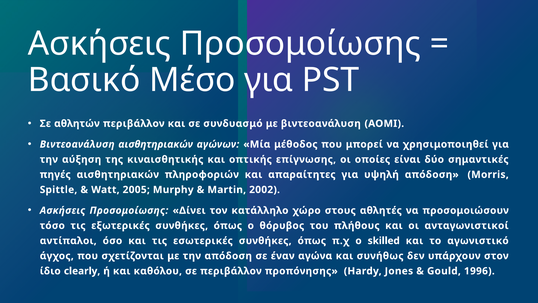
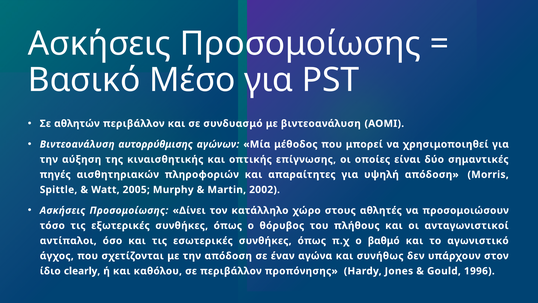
Βιντεοανάλυση αισθητηριακών: αισθητηριακών -> αυτορρύθμισης
skilled: skilled -> βαθμό
